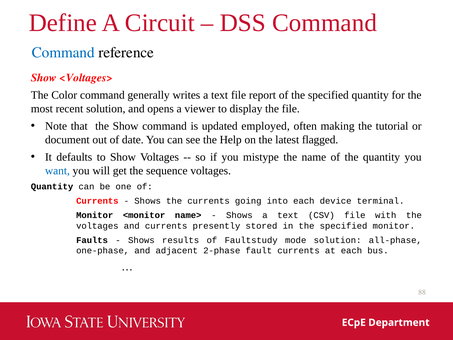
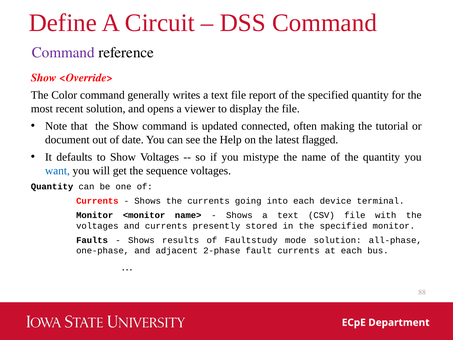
Command at (63, 52) colour: blue -> purple
<Voltages>: <Voltages> -> <Override>
employed: employed -> connected
